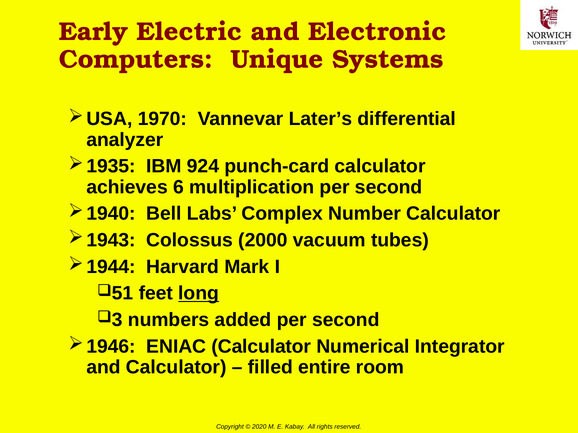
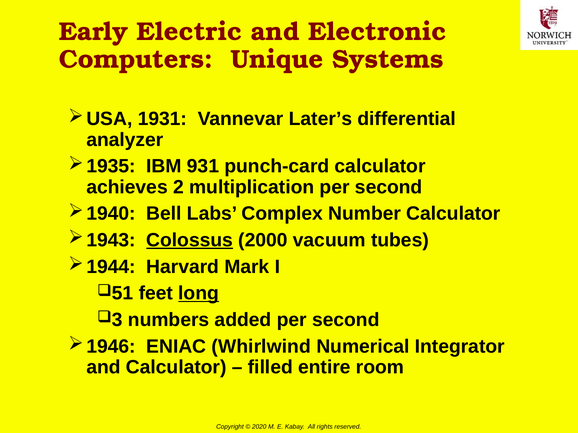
1970: 1970 -> 1931
924: 924 -> 931
6: 6 -> 2
Colossus underline: none -> present
ENIAC Calculator: Calculator -> Whirlwind
